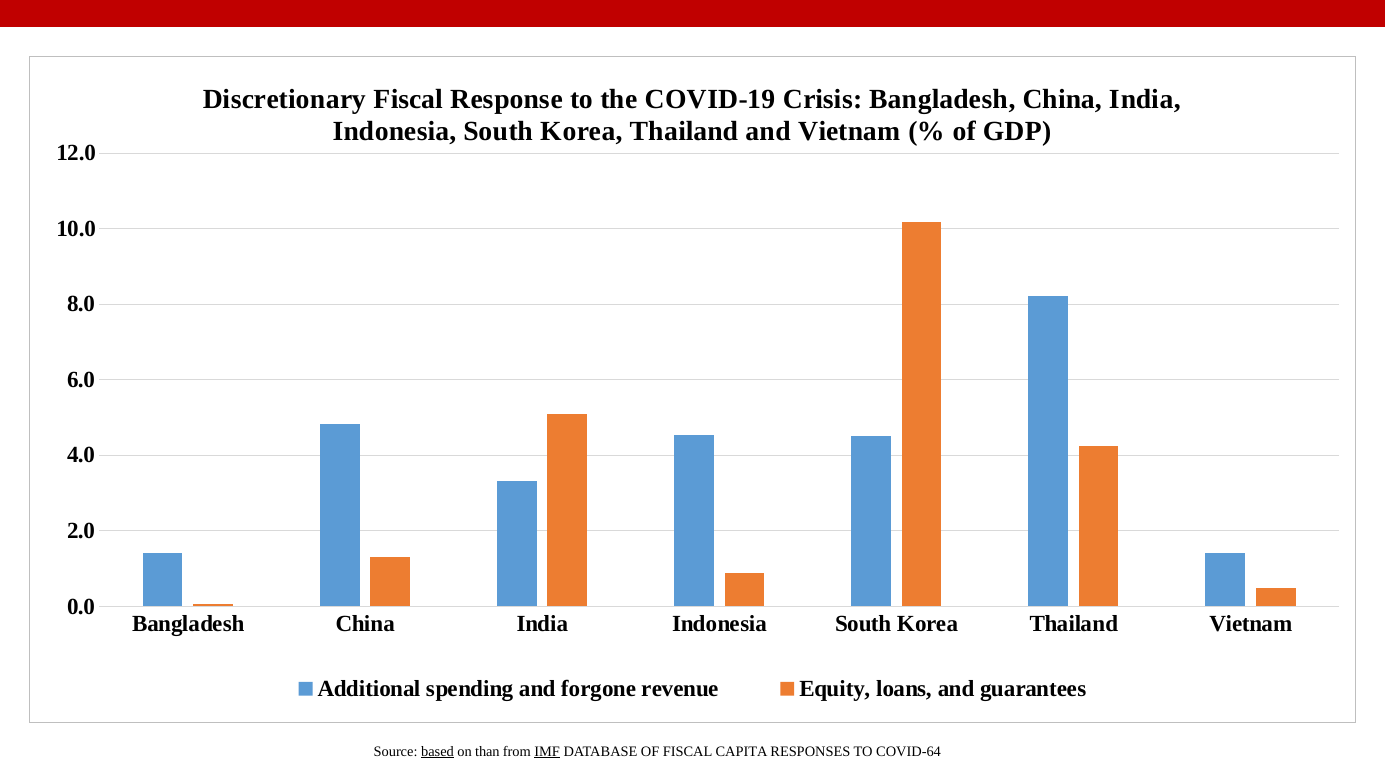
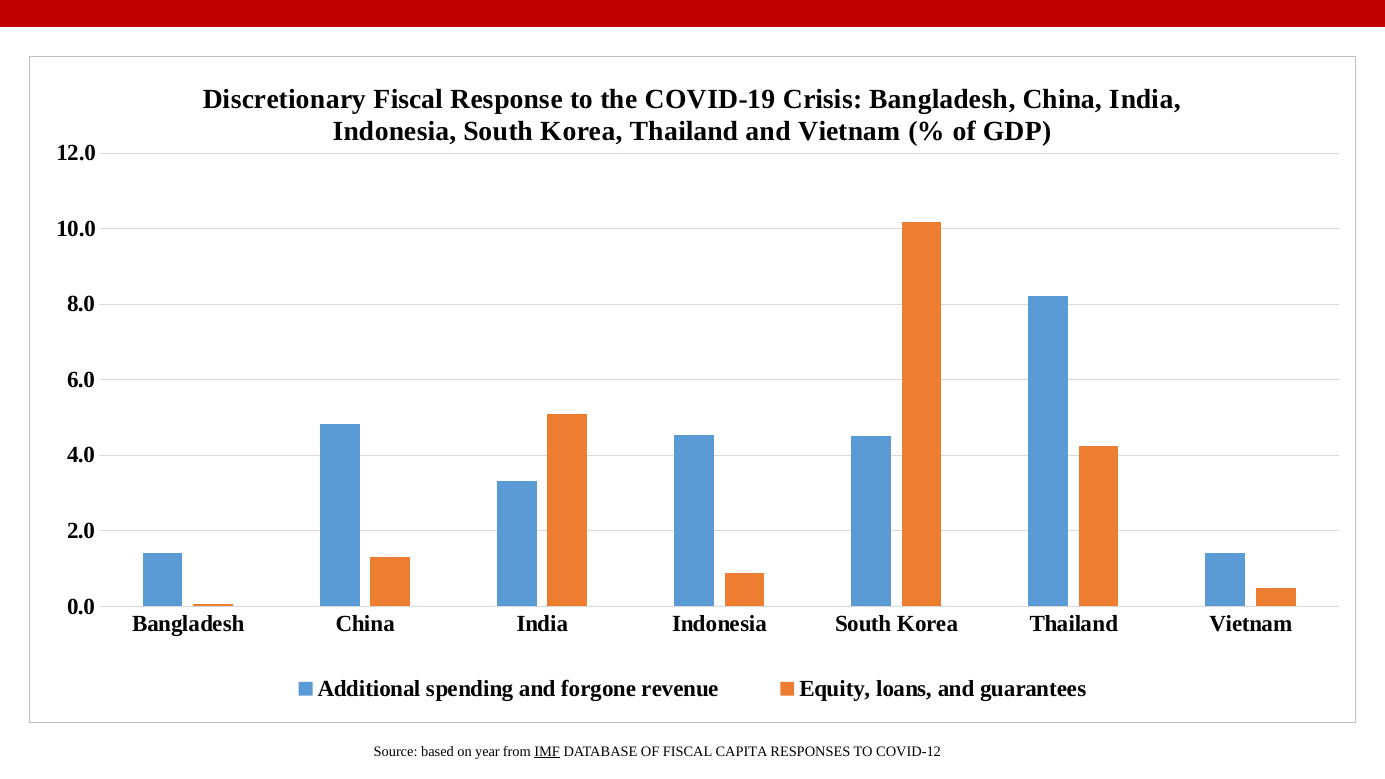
based underline: present -> none
than: than -> year
COVID-64: COVID-64 -> COVID-12
